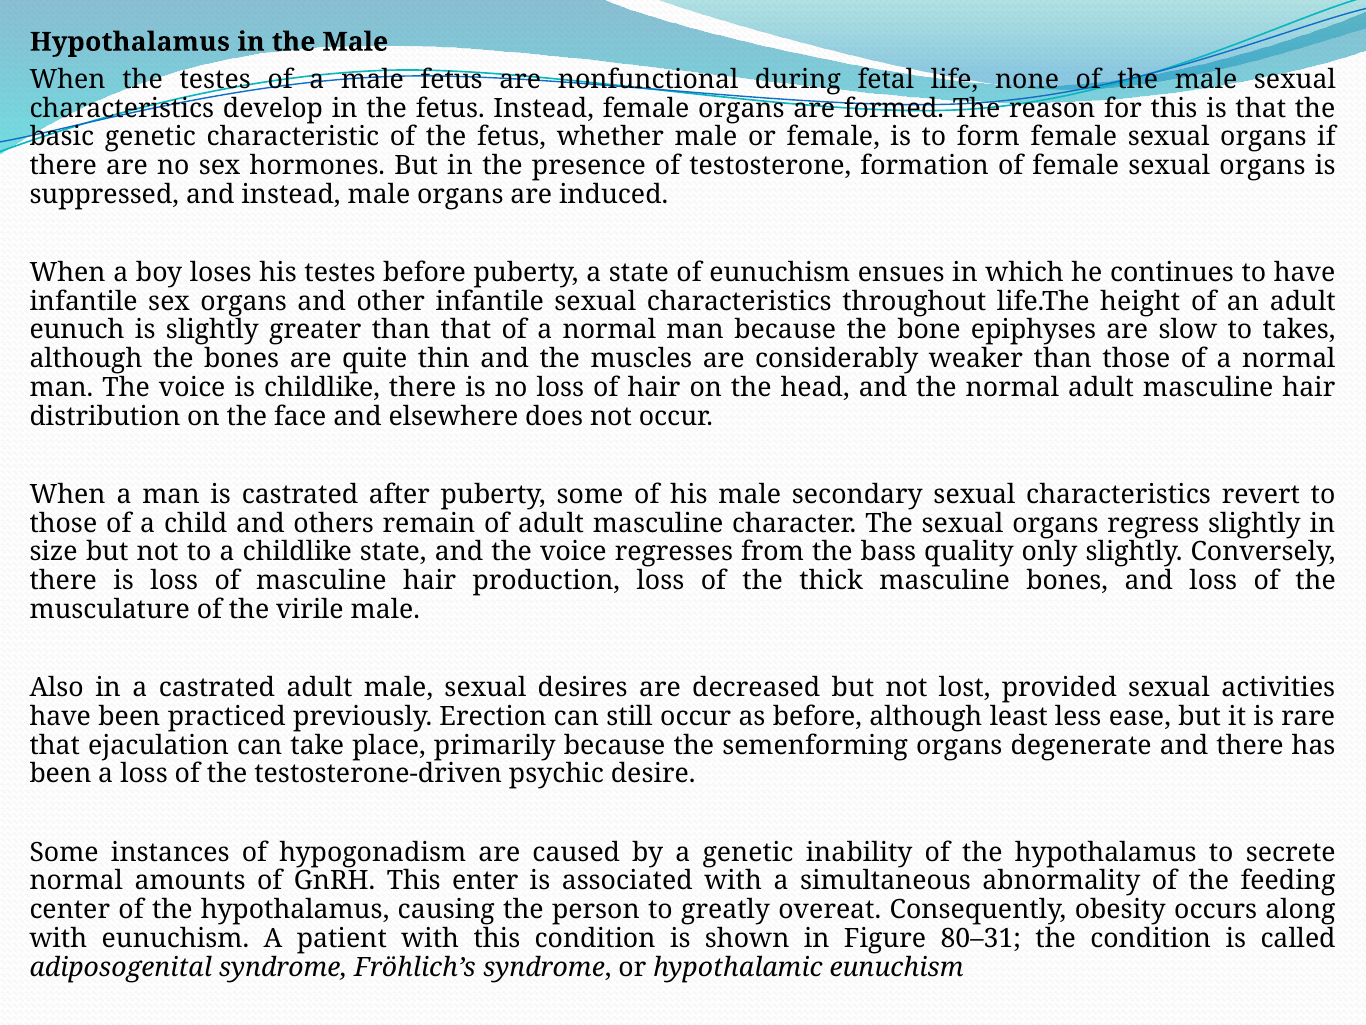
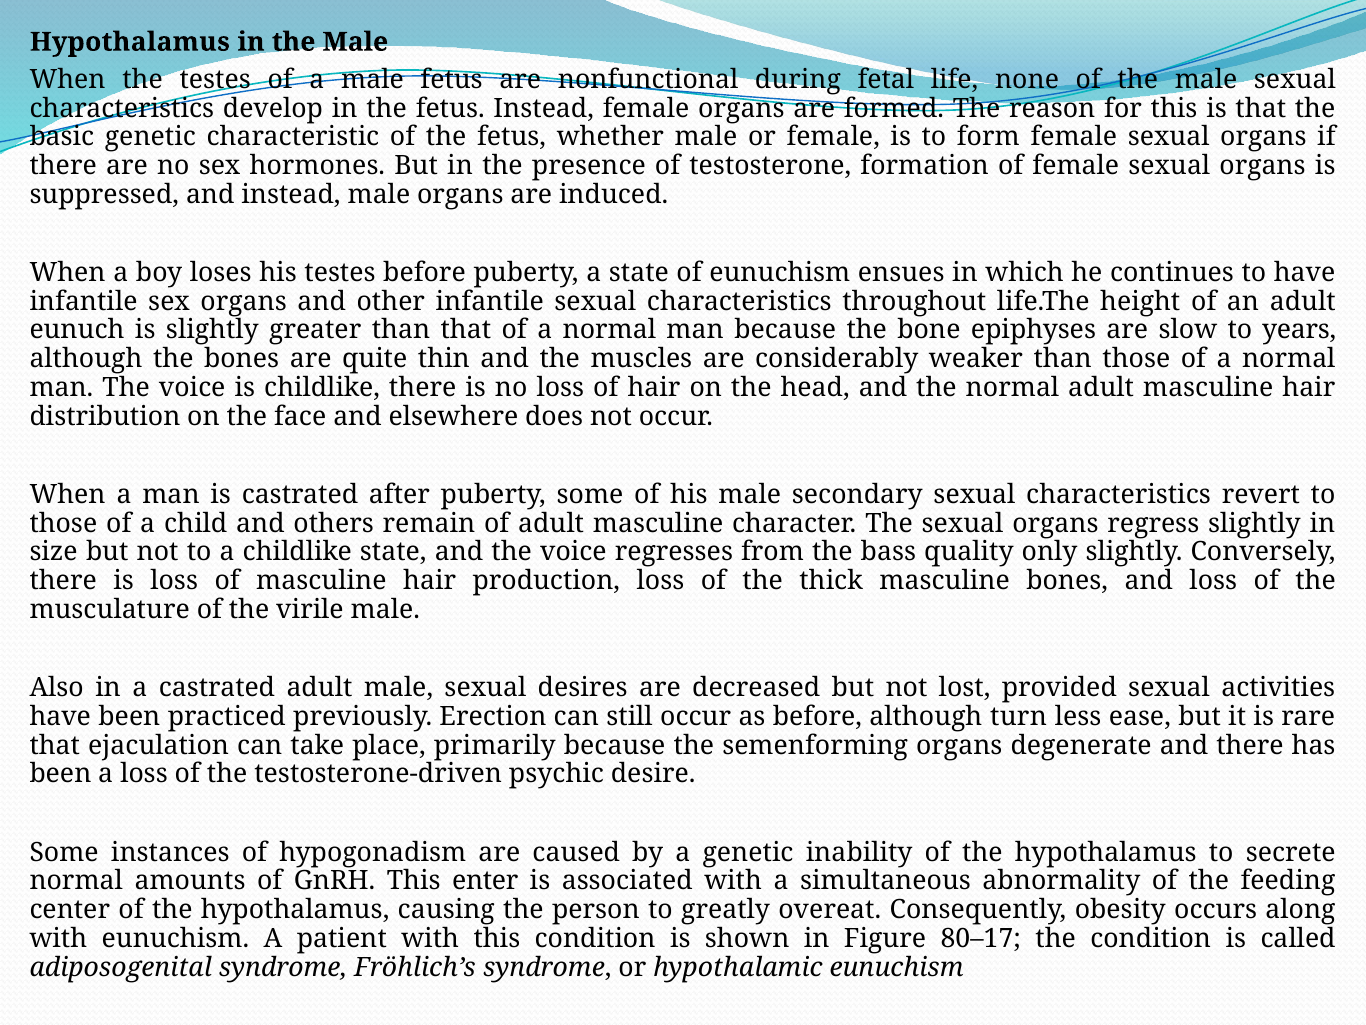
takes: takes -> years
least: least -> turn
80–31: 80–31 -> 80–17
